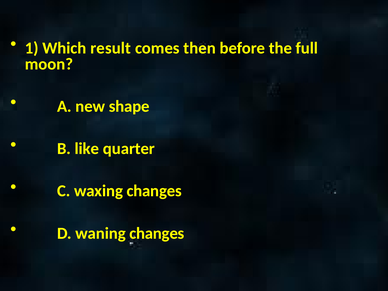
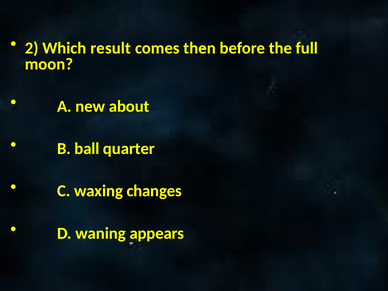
1: 1 -> 2
shape: shape -> about
like: like -> ball
waning changes: changes -> appears
